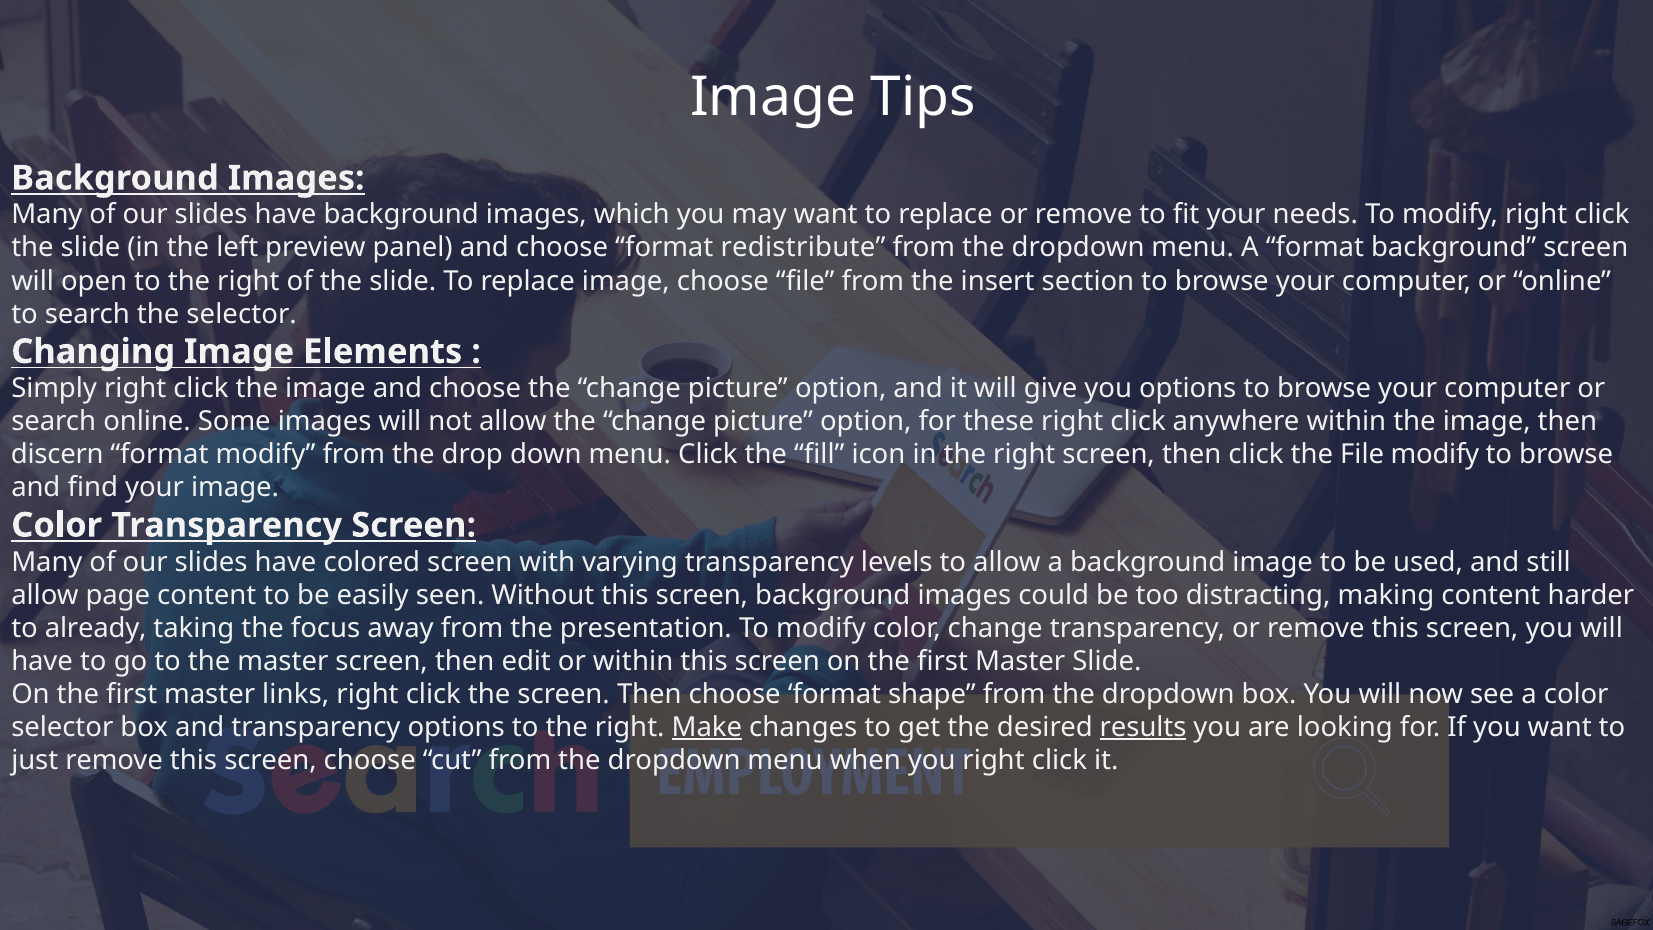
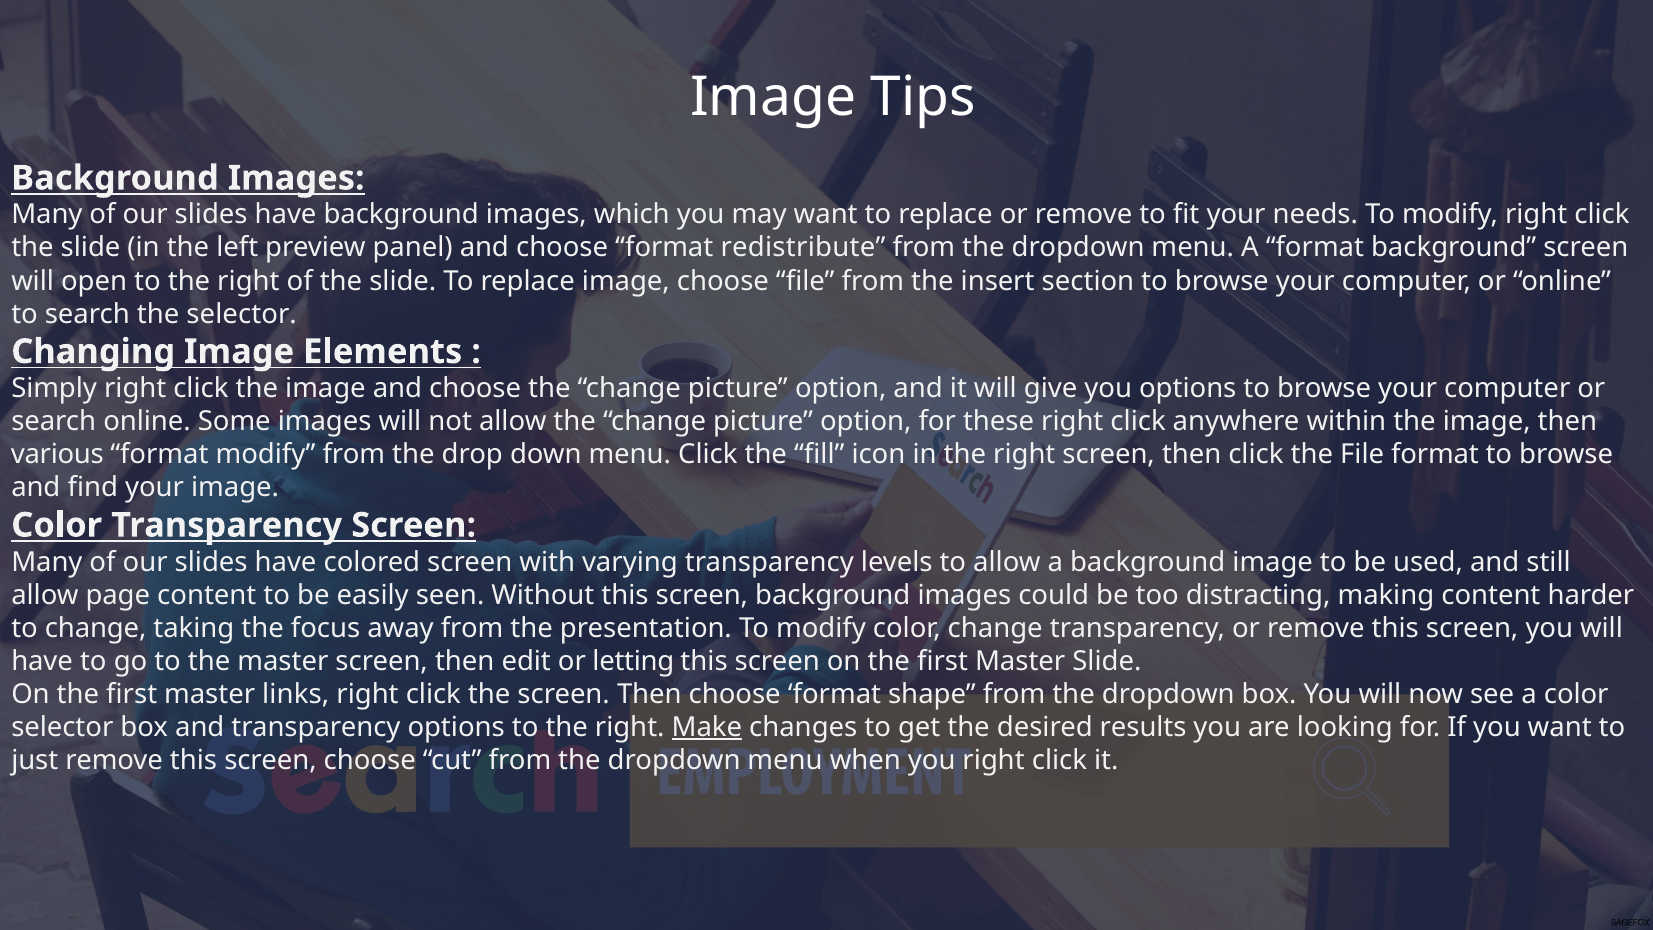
discern: discern -> various
File modify: modify -> format
to already: already -> change
or within: within -> letting
results underline: present -> none
